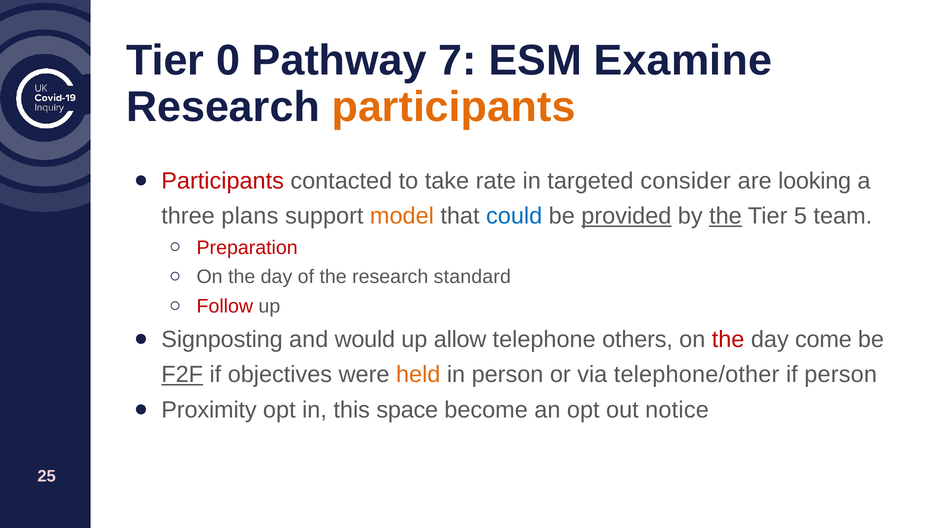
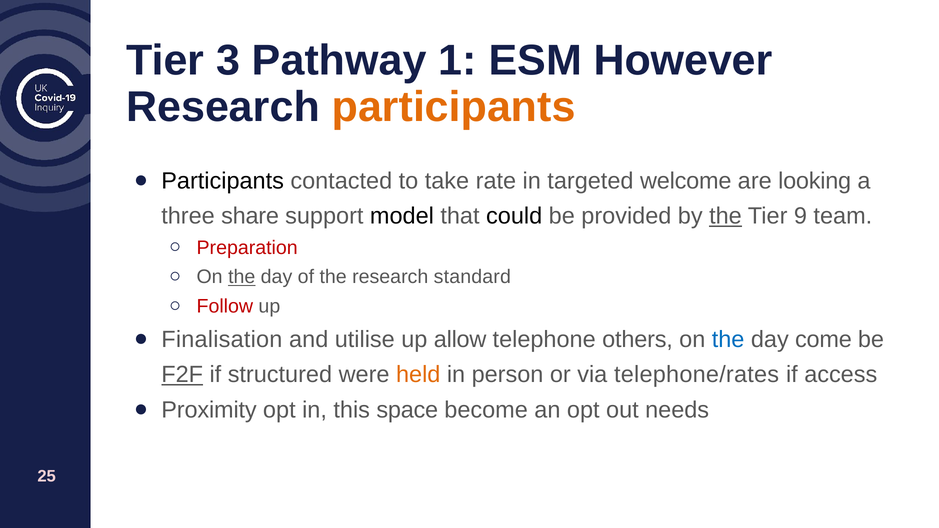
0: 0 -> 3
7: 7 -> 1
Examine: Examine -> However
Participants at (223, 181) colour: red -> black
consider: consider -> welcome
plans: plans -> share
model colour: orange -> black
could colour: blue -> black
provided underline: present -> none
5: 5 -> 9
the at (242, 277) underline: none -> present
Signposting: Signposting -> Finalisation
would: would -> utilise
the at (728, 340) colour: red -> blue
objectives: objectives -> structured
telephone/other: telephone/other -> telephone/rates
if person: person -> access
notice: notice -> needs
